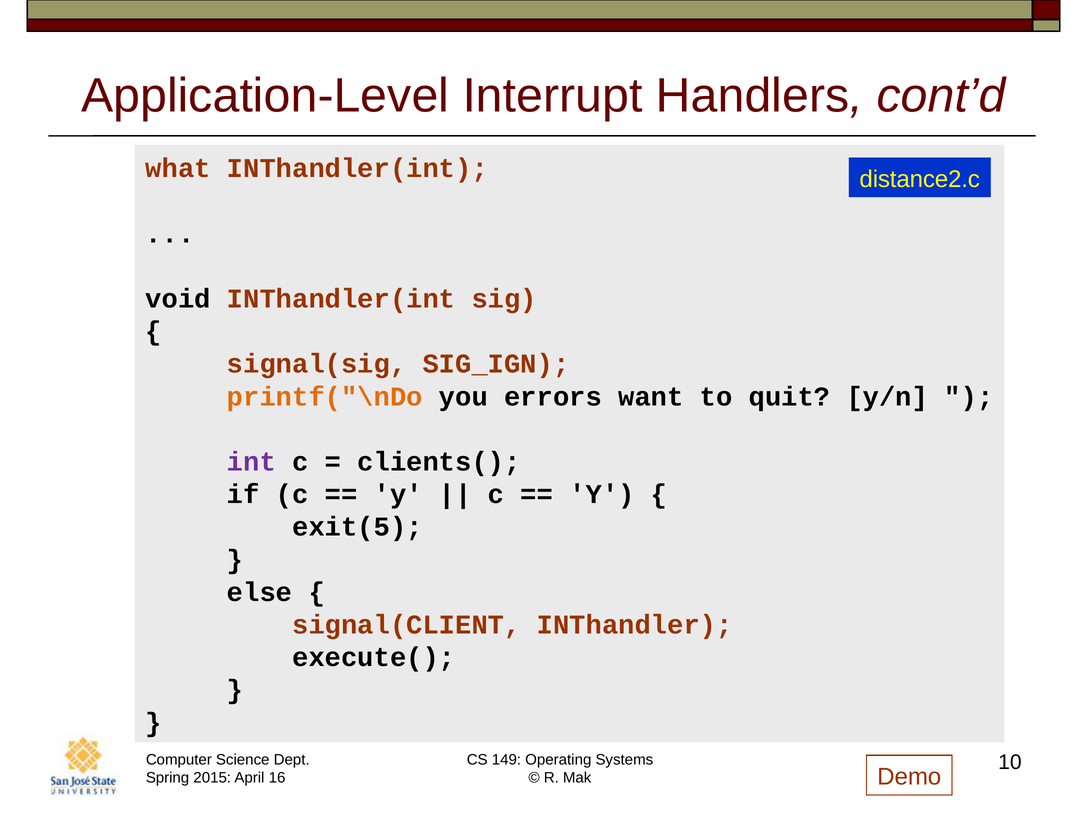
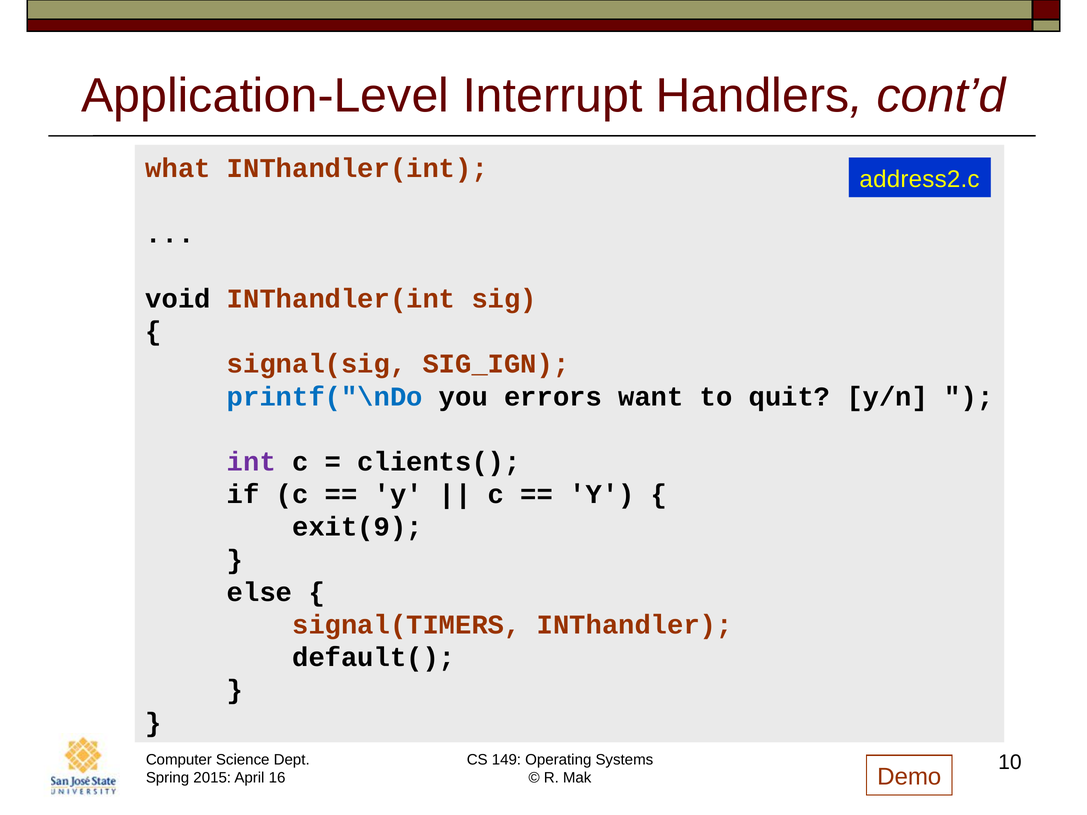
distance2.c: distance2.c -> address2.c
printf("\nDo colour: orange -> blue
exit(5: exit(5 -> exit(9
signal(CLIENT: signal(CLIENT -> signal(TIMERS
execute(: execute( -> default(
